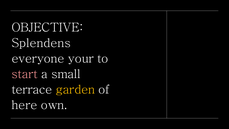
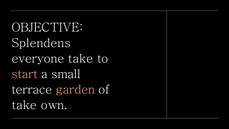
everyone your: your -> take
garden colour: yellow -> pink
here at (24, 105): here -> take
